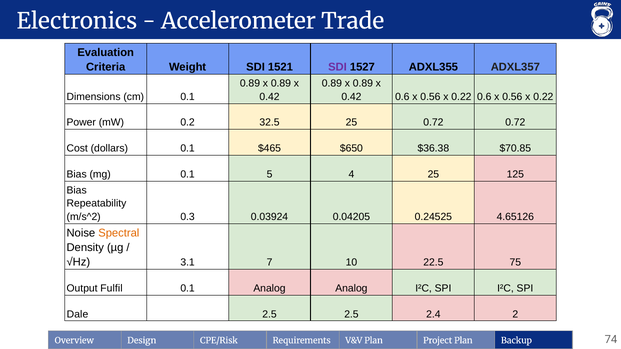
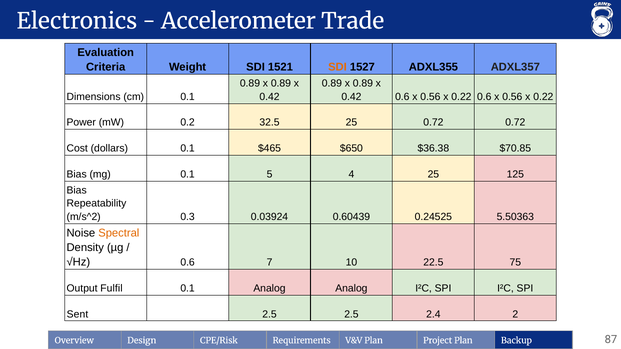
SDI at (337, 67) colour: purple -> orange
0.04205: 0.04205 -> 0.60439
4.65126: 4.65126 -> 5.50363
√Hz 3.1: 3.1 -> 0.6
Dale: Dale -> Sent
74: 74 -> 87
